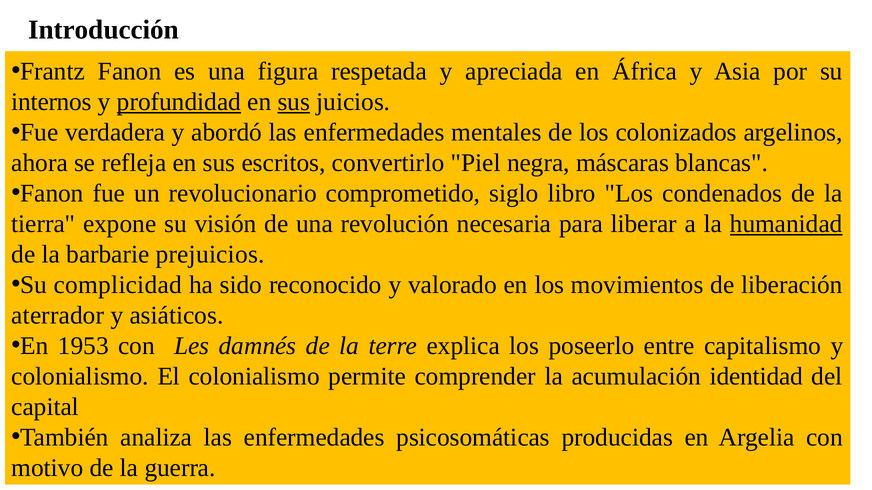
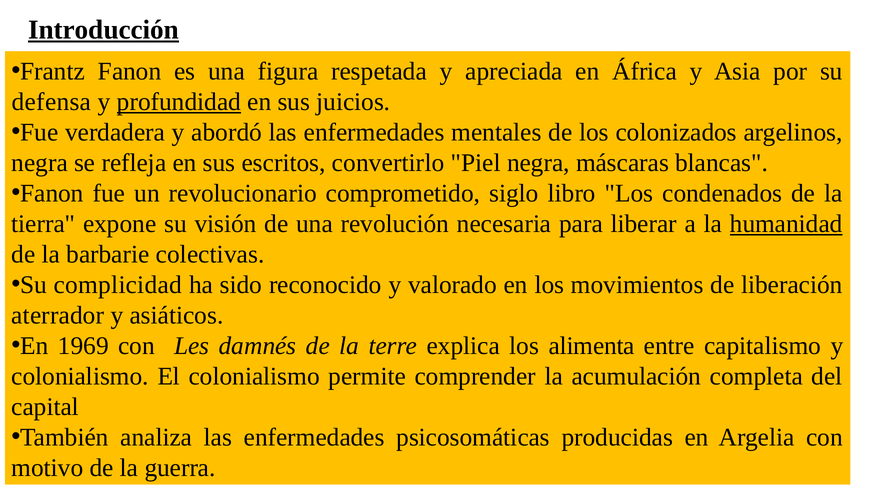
Introducción underline: none -> present
internos: internos -> defensa
sus at (294, 102) underline: present -> none
ahora at (40, 163): ahora -> negra
prejuicios: prejuicios -> colectivas
1953: 1953 -> 1969
poseerlo: poseerlo -> alimenta
identidad: identidad -> completa
